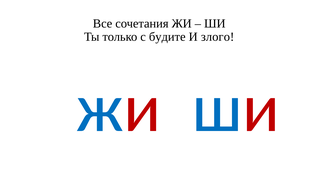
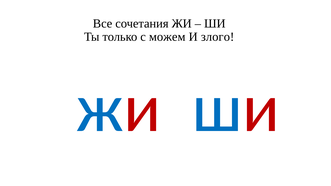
будите: будите -> можем
